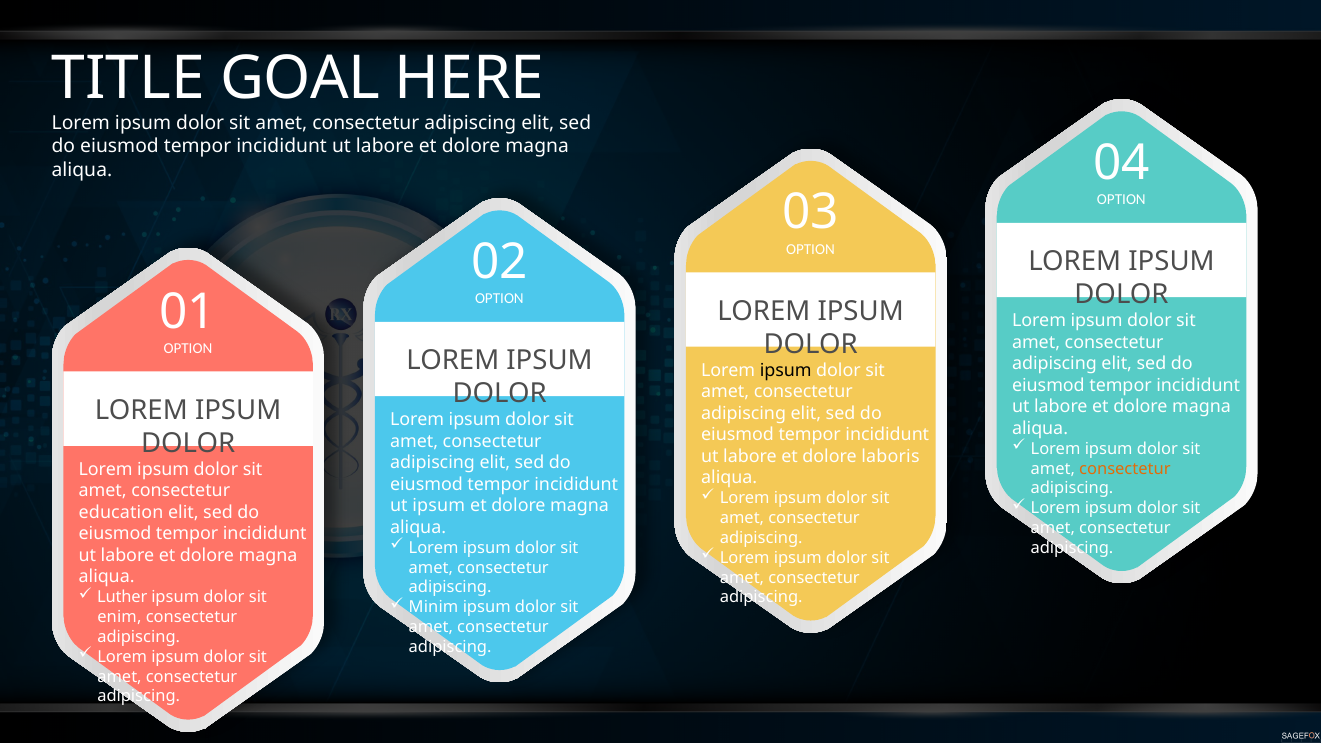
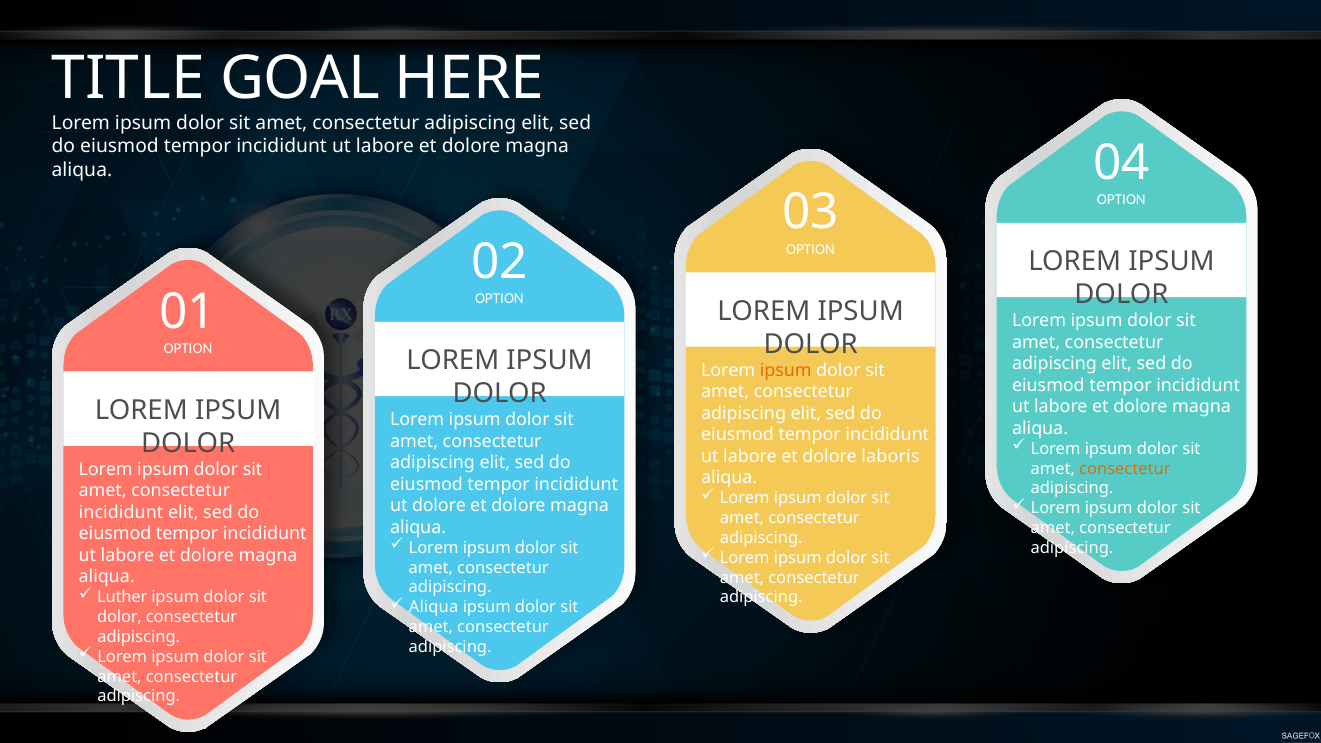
ipsum at (786, 370) colour: black -> orange
ut ipsum: ipsum -> dolore
education at (121, 512): education -> incididunt
Minim at (434, 607): Minim -> Aliqua
enim at (119, 617): enim -> dolor
